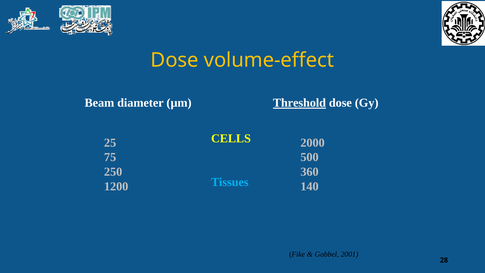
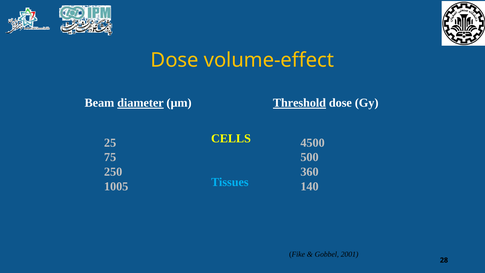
diameter underline: none -> present
2000: 2000 -> 4500
1200: 1200 -> 1005
